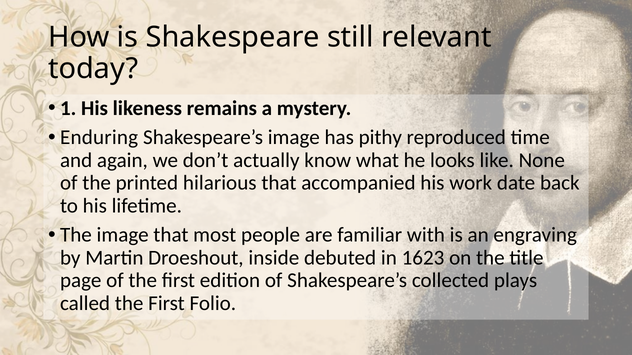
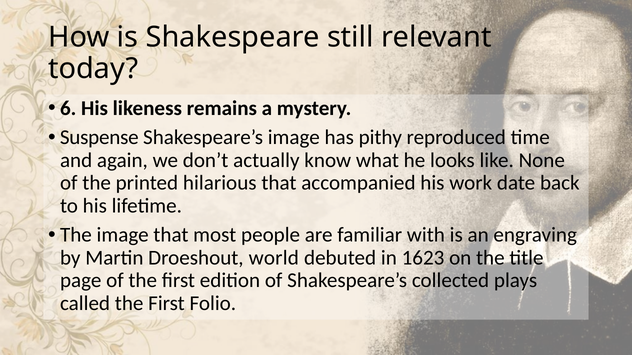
1: 1 -> 6
Enduring: Enduring -> Suspense
inside: inside -> world
